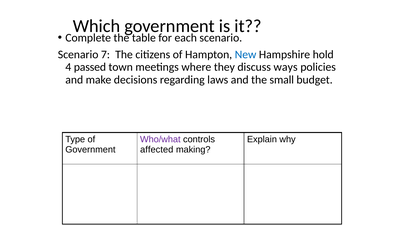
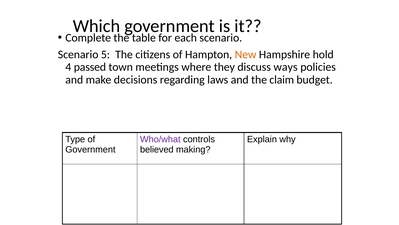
7: 7 -> 5
New colour: blue -> orange
small: small -> claim
affected: affected -> believed
